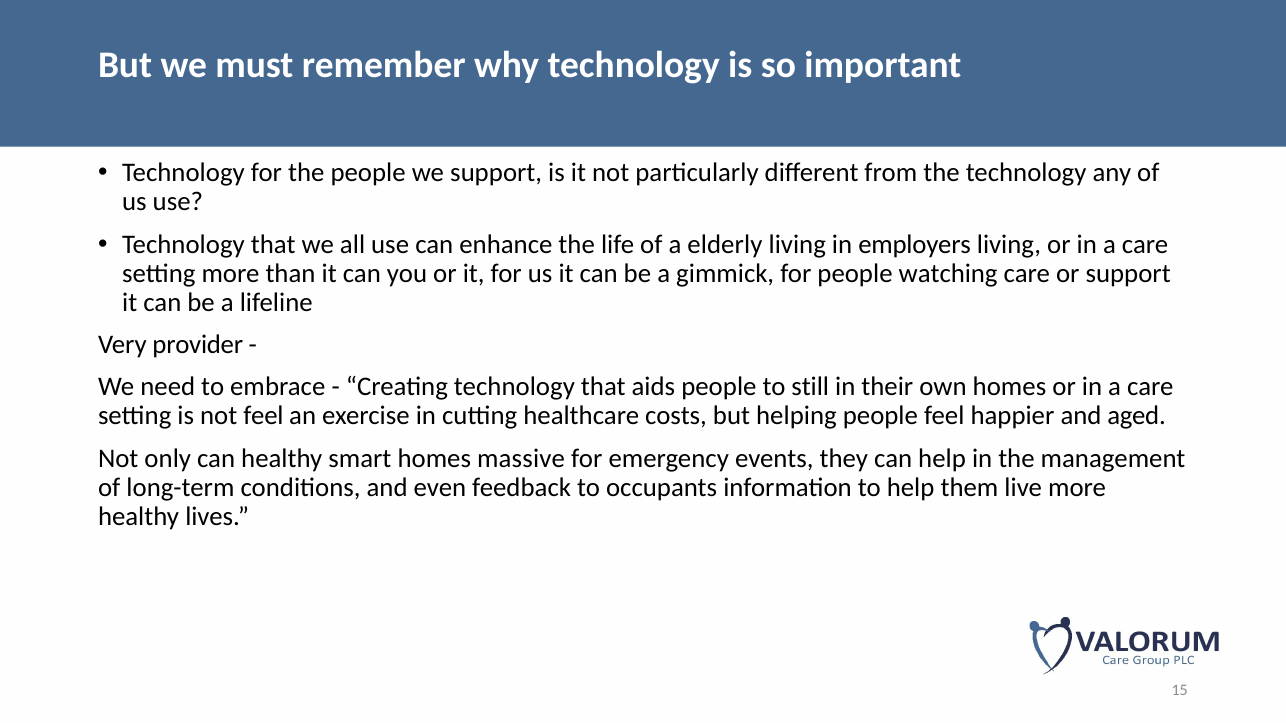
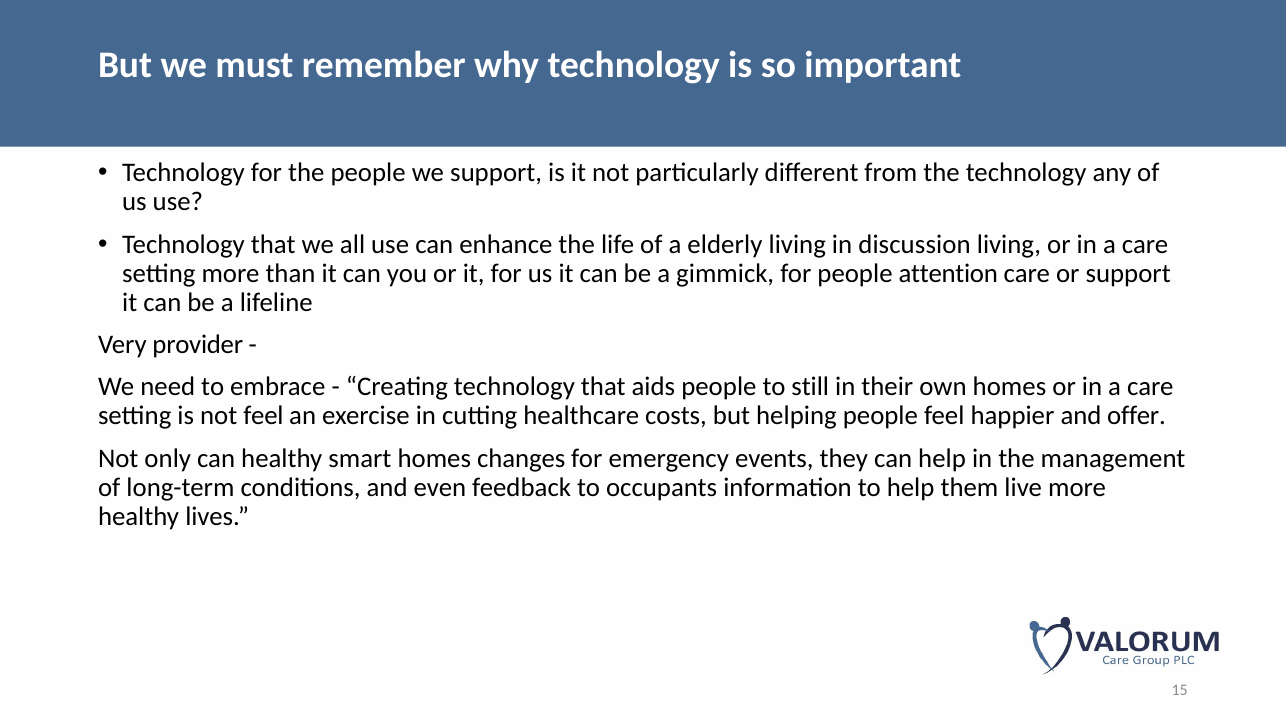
employers: employers -> discussion
watching: watching -> attention
aged: aged -> offer
massive: massive -> changes
